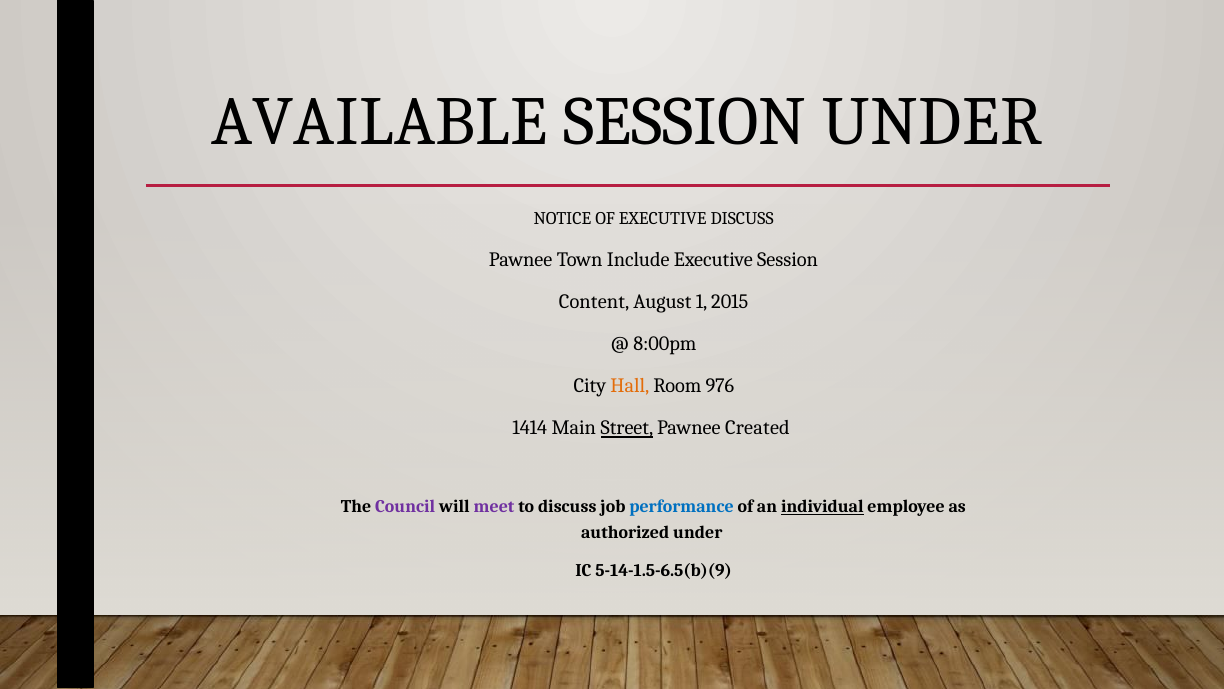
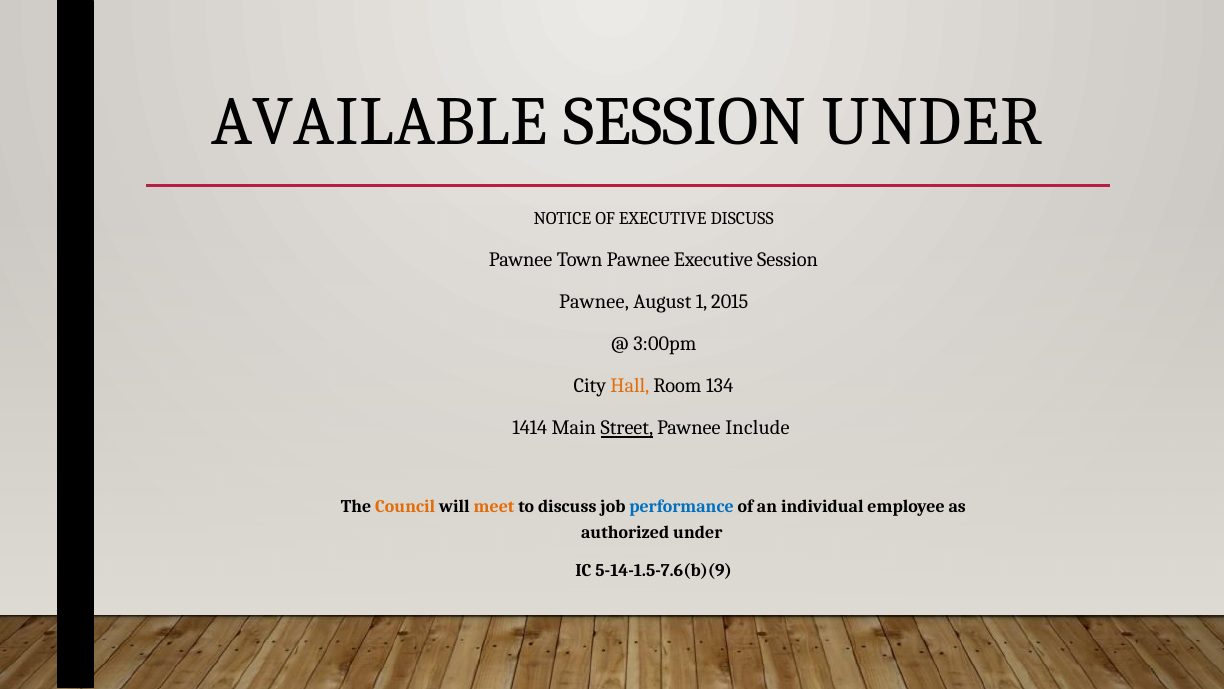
Town Include: Include -> Pawnee
Content at (594, 302): Content -> Pawnee
8:00pm: 8:00pm -> 3:00pm
976: 976 -> 134
Created: Created -> Include
Council colour: purple -> orange
meet colour: purple -> orange
individual underline: present -> none
5-14-1.5-6.5(b)(9: 5-14-1.5-6.5(b)(9 -> 5-14-1.5-7.6(b)(9
